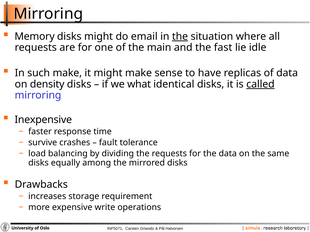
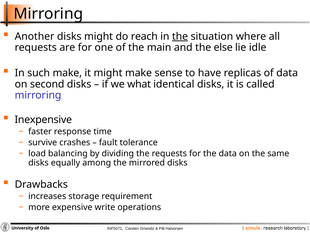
Memory: Memory -> Another
email: email -> reach
fast: fast -> else
density: density -> second
called underline: present -> none
